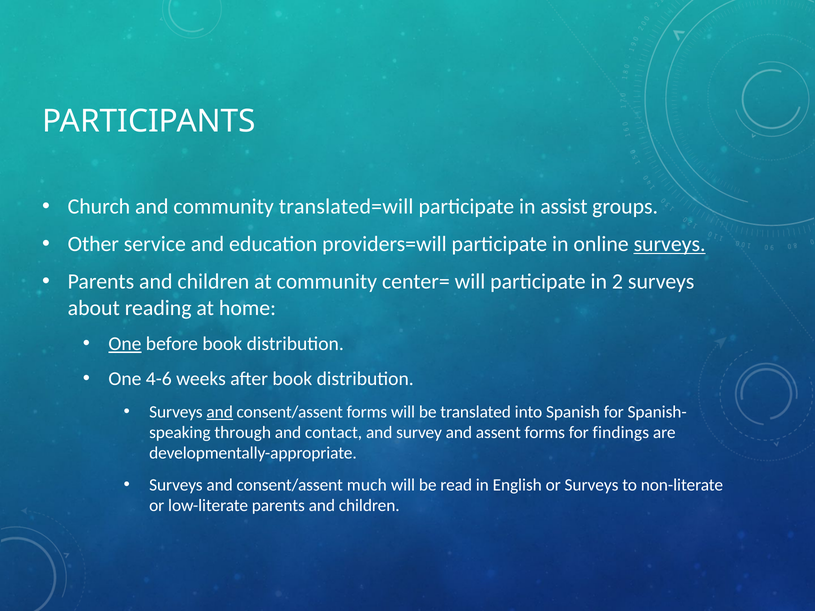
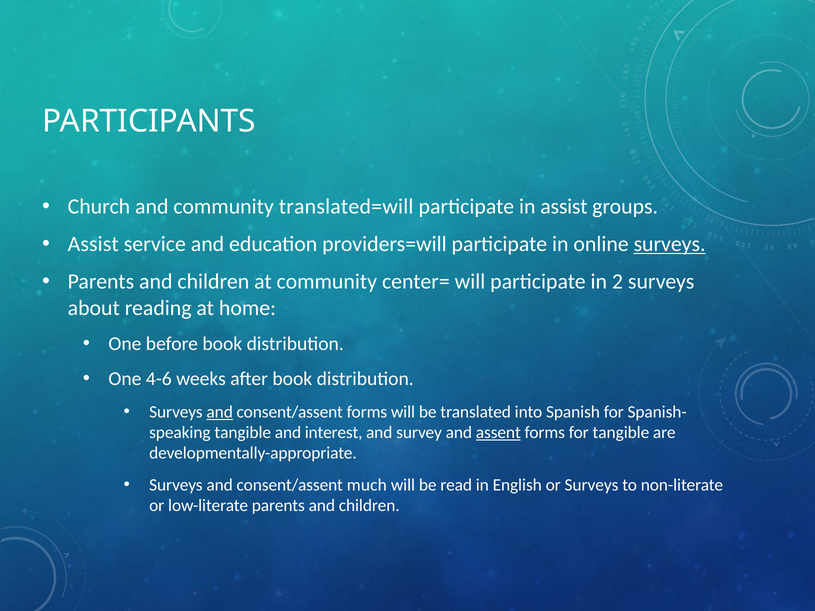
Other at (93, 244): Other -> Assist
One at (125, 344) underline: present -> none
through at (243, 433): through -> tangible
contact: contact -> interest
assent underline: none -> present
for findings: findings -> tangible
